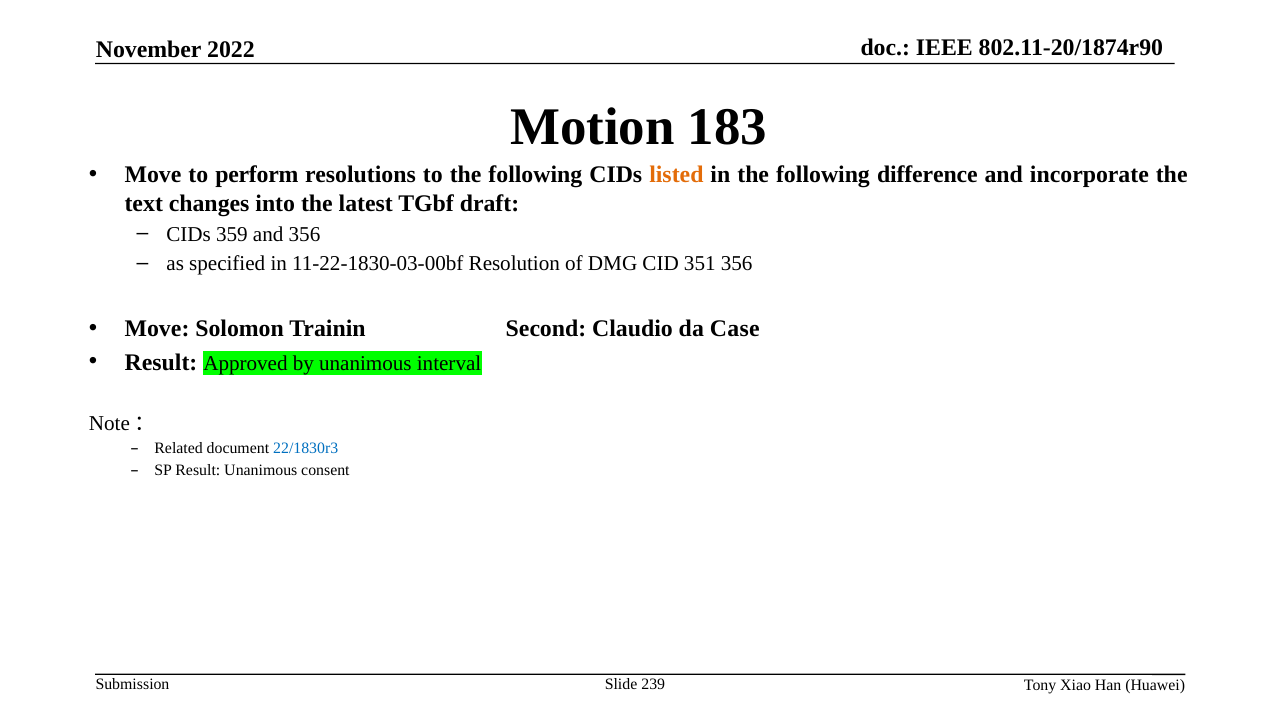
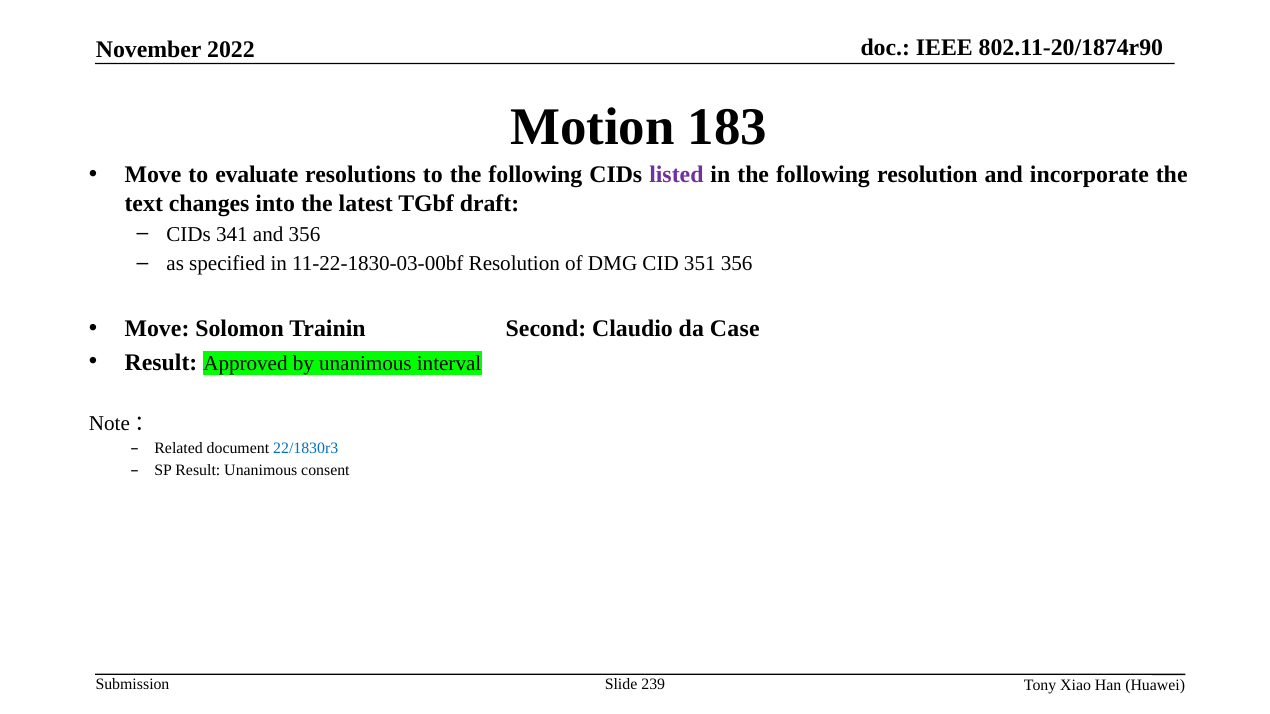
perform: perform -> evaluate
listed colour: orange -> purple
following difference: difference -> resolution
359: 359 -> 341
